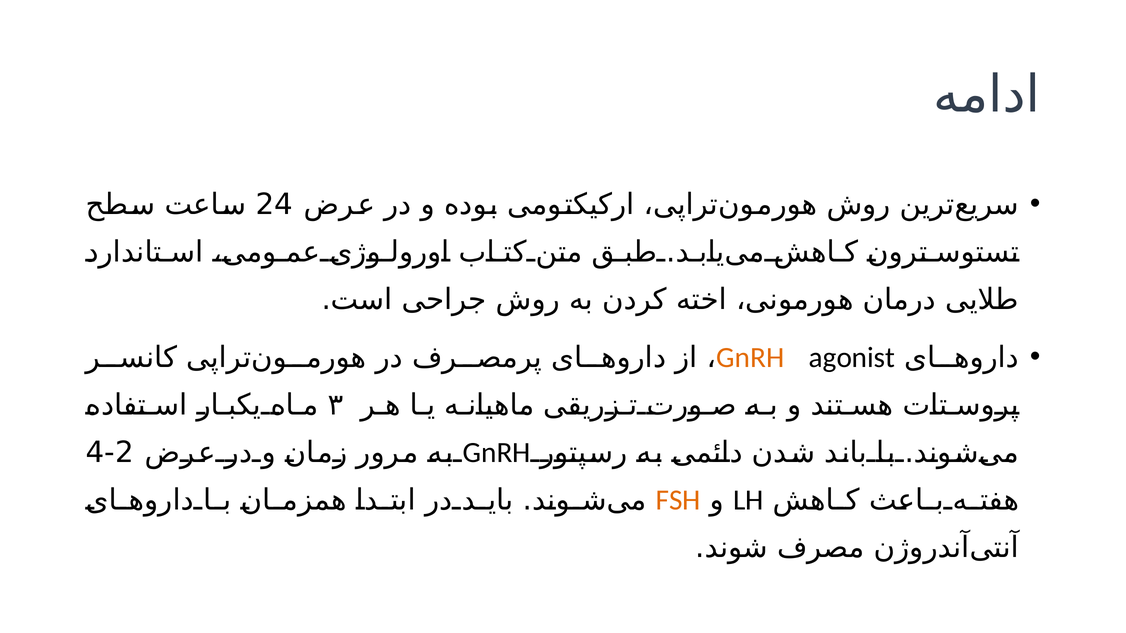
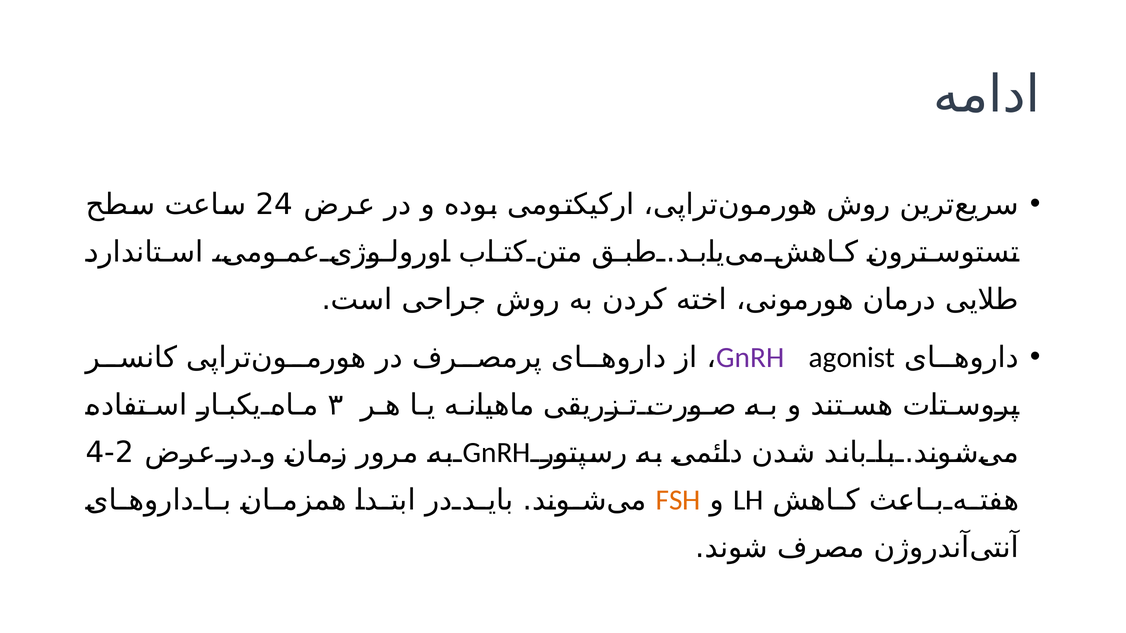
GnRH at (750, 358) colour: orange -> purple
